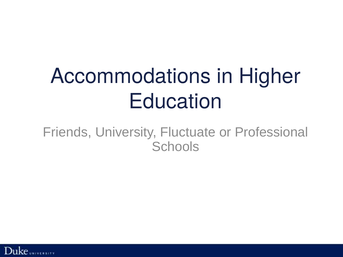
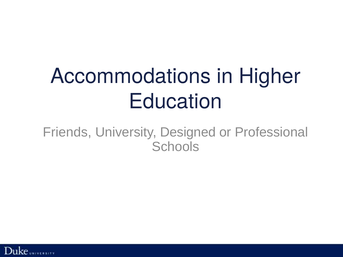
Fluctuate: Fluctuate -> Designed
